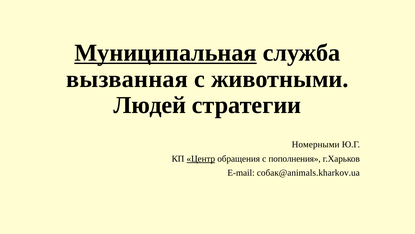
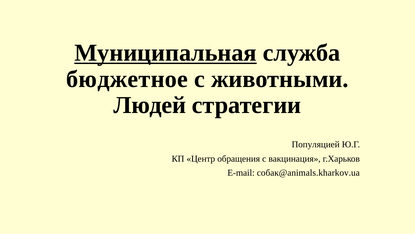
вызванная: вызванная -> бюджетное
Номерными: Номерными -> Популяцией
Центр underline: present -> none
пополнения: пополнения -> вакцинация
